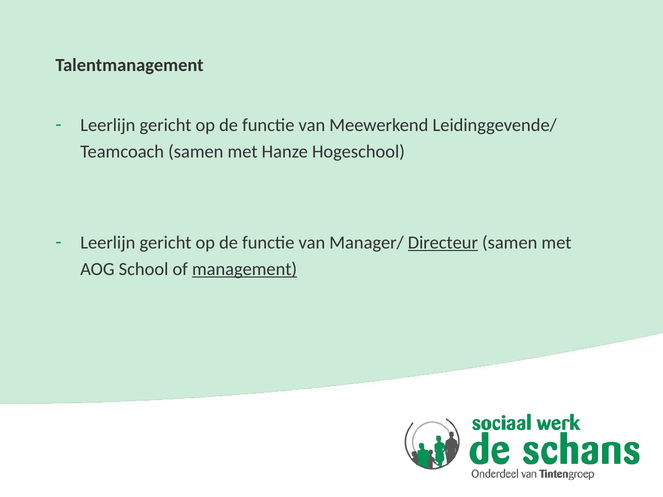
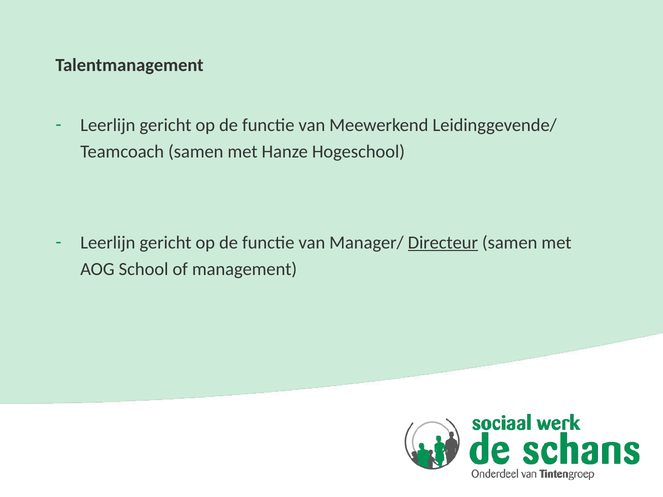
management underline: present -> none
